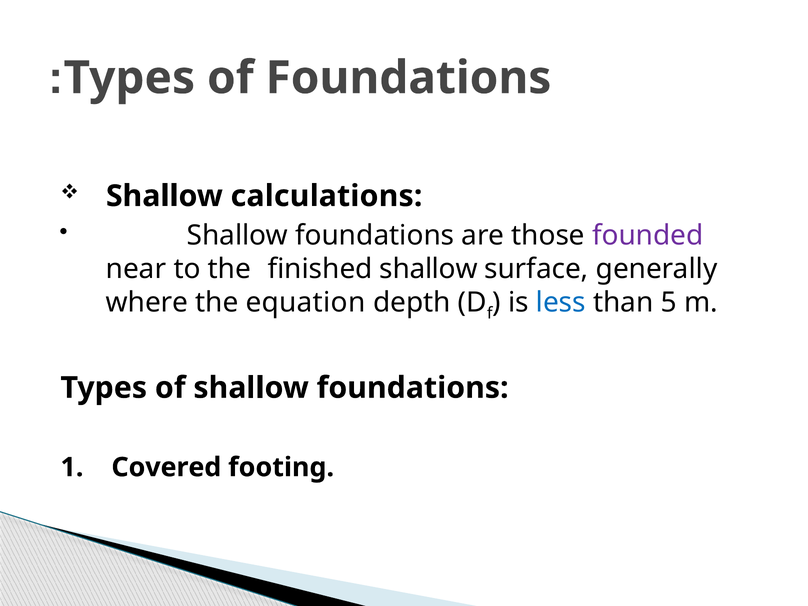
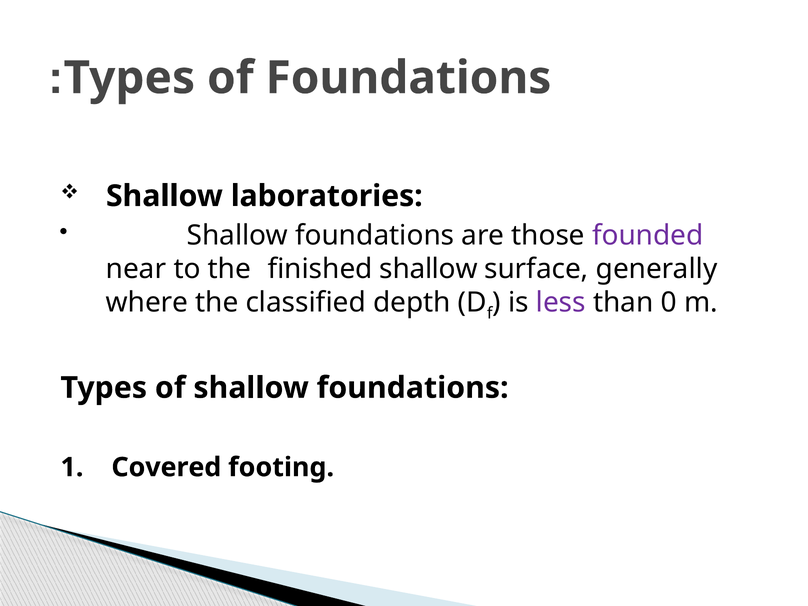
calculations: calculations -> laboratories
equation: equation -> classified
less colour: blue -> purple
5: 5 -> 0
